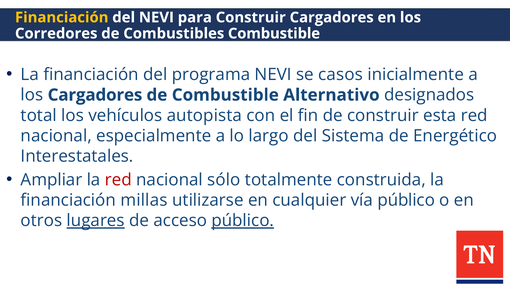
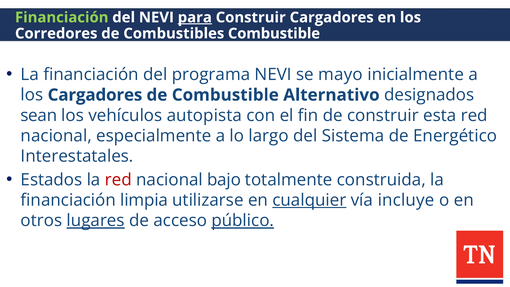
Financiación at (62, 17) colour: yellow -> light green
para underline: none -> present
casos: casos -> mayo
total: total -> sean
Ampliar: Ampliar -> Estados
sólo: sólo -> bajo
millas: millas -> limpia
cualquier underline: none -> present
vía público: público -> incluye
